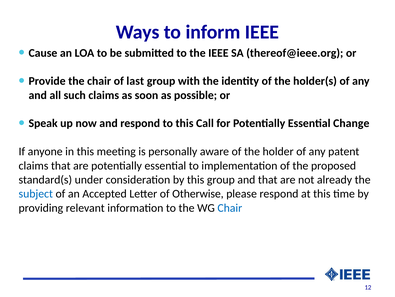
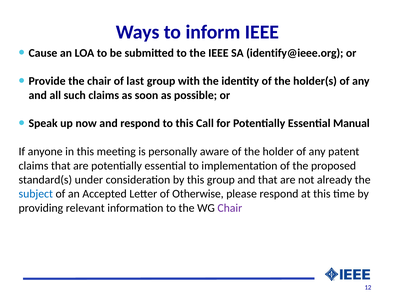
thereof@ieee.org: thereof@ieee.org -> identify@ieee.org
Change: Change -> Manual
Chair at (230, 207) colour: blue -> purple
